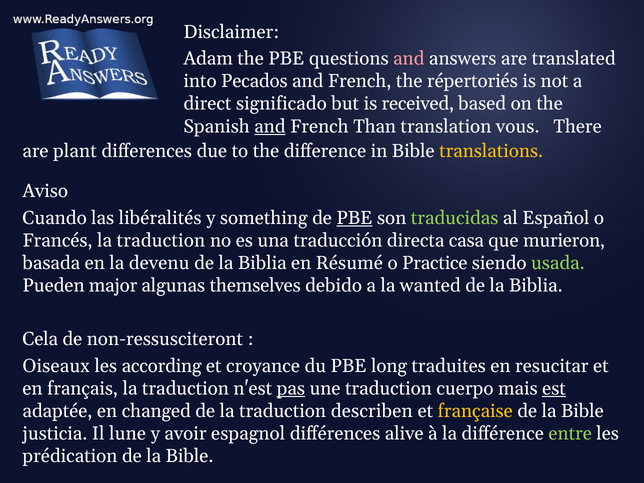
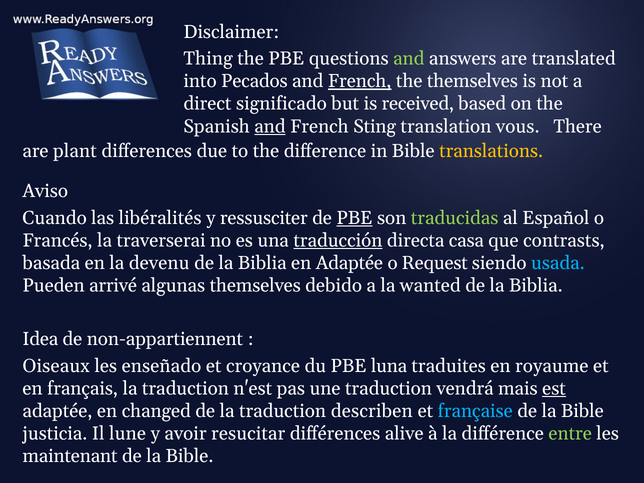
Adam: Adam -> Thing
and at (409, 59) colour: pink -> light green
French at (360, 81) underline: none -> present
the répertoriés: répertoriés -> themselves
Than: Than -> Sting
something: something -> ressusciter
Francés la traduction: traduction -> traverserai
traducción underline: none -> present
murieron: murieron -> contrasts
en Résumé: Résumé -> Adaptée
Practice: Practice -> Request
usada colour: light green -> light blue
major: major -> arrivé
Cela: Cela -> Idea
non-ressusciteront: non-ressusciteront -> non-appartiennent
according: according -> enseñado
long: long -> luna
resucitar: resucitar -> royaume
pas underline: present -> none
cuerpo: cuerpo -> vendrá
française colour: yellow -> light blue
espagnol: espagnol -> resucitar
prédication: prédication -> maintenant
